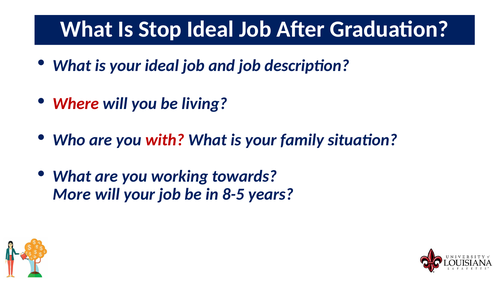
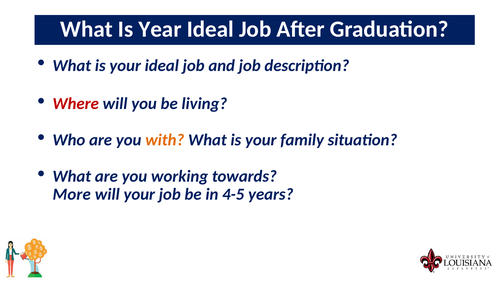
Stop: Stop -> Year
with colour: red -> orange
8-5: 8-5 -> 4-5
